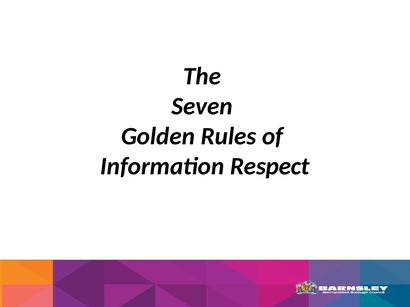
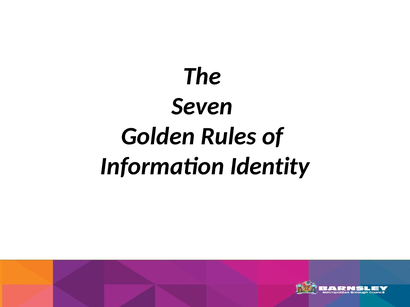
Respect: Respect -> Identity
